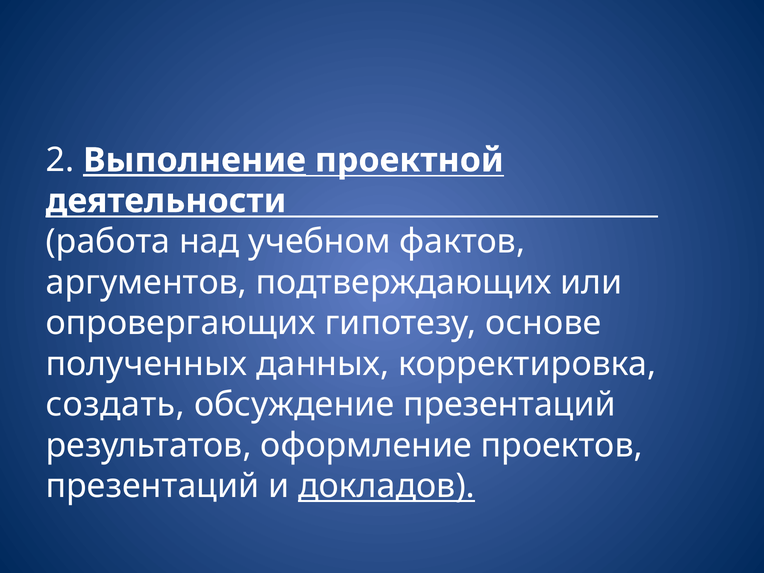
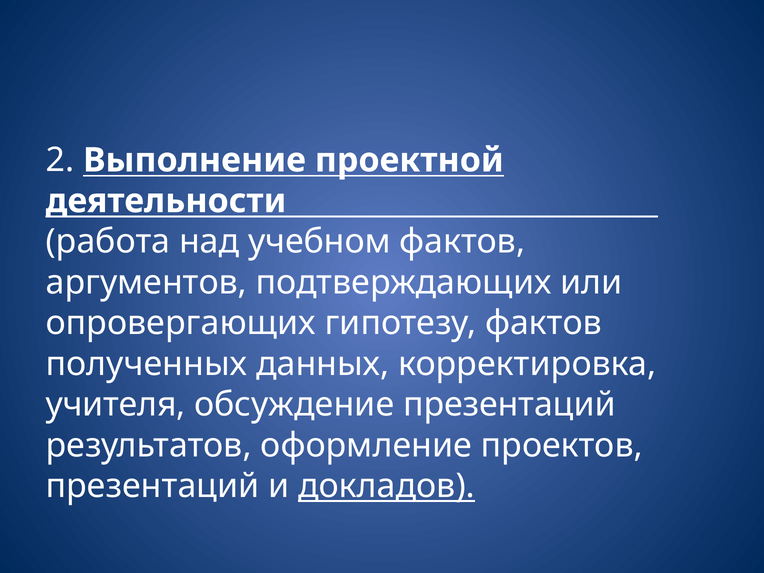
Выполнение underline: present -> none
гипотезу основе: основе -> фактов
создать: создать -> учителя
